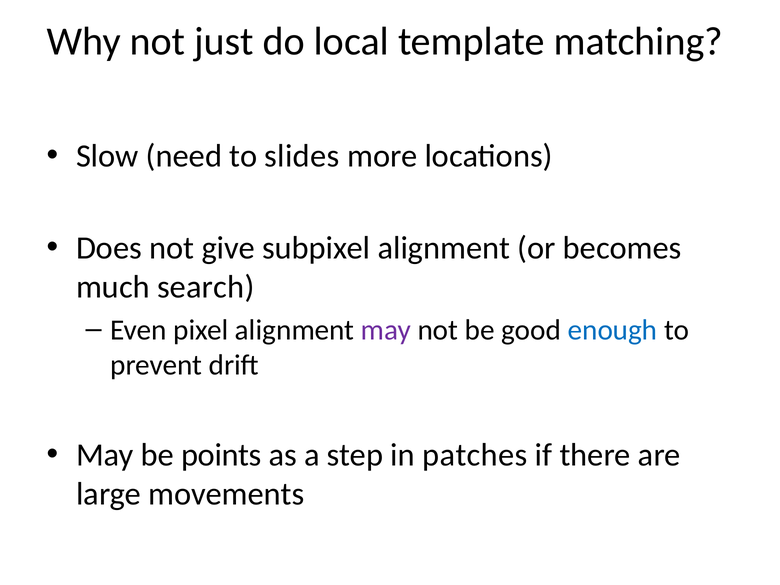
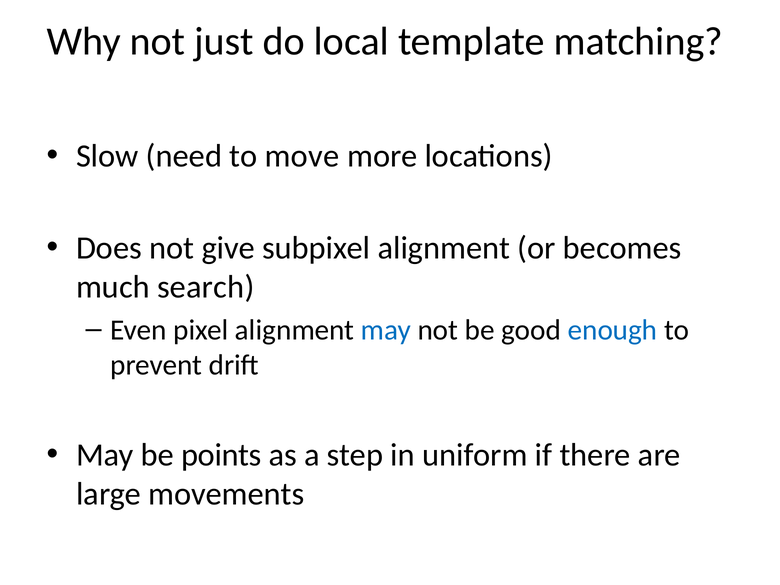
slides: slides -> move
may at (386, 330) colour: purple -> blue
patches: patches -> uniform
